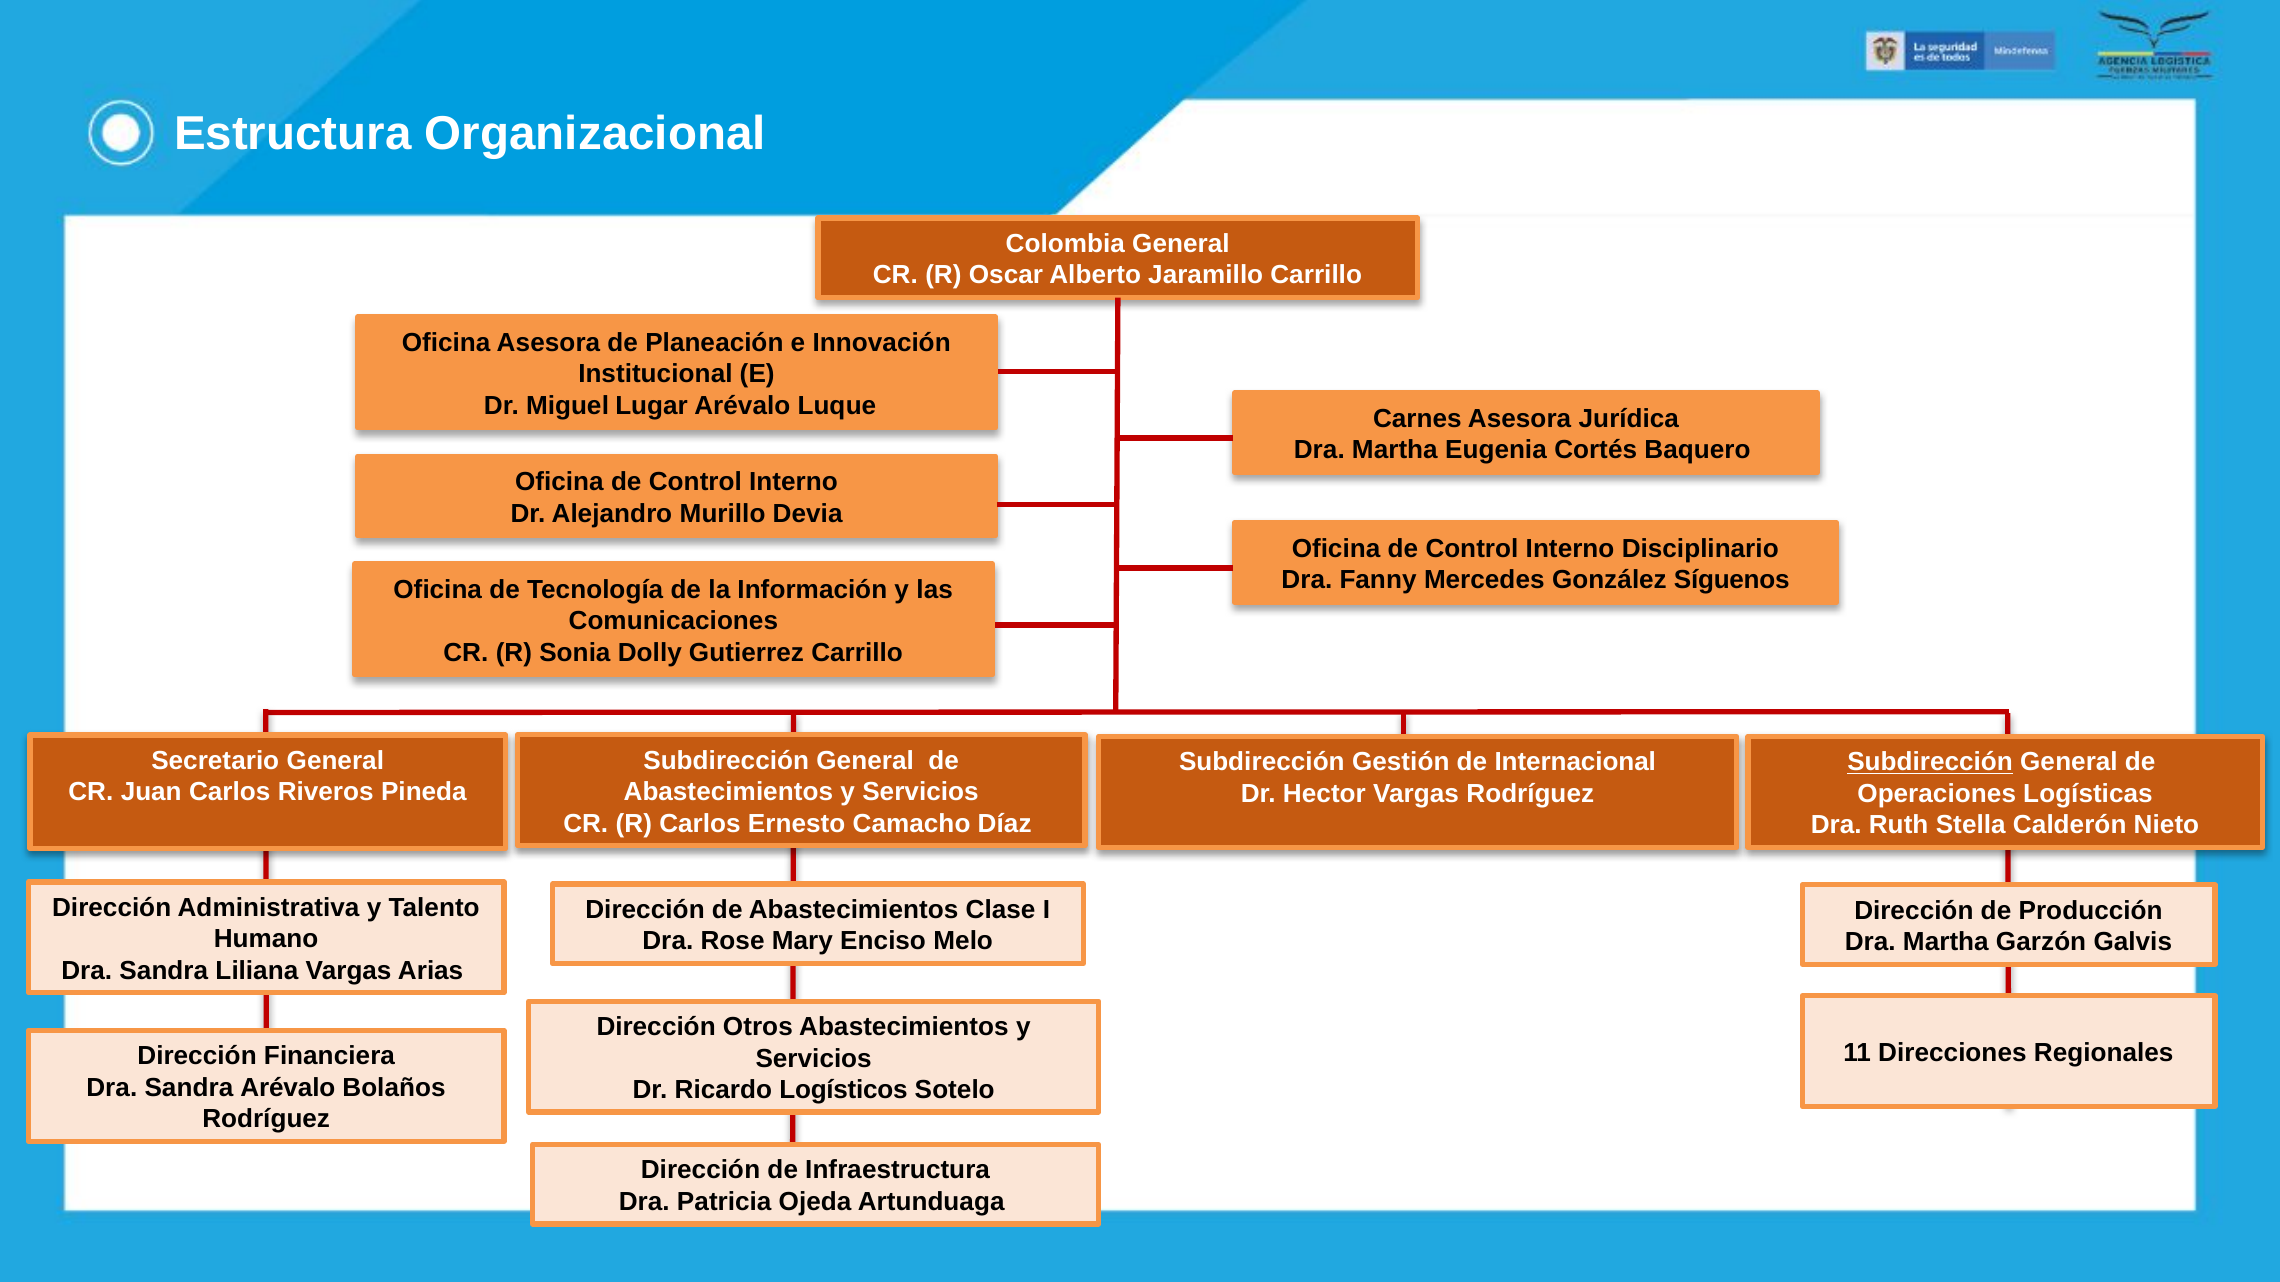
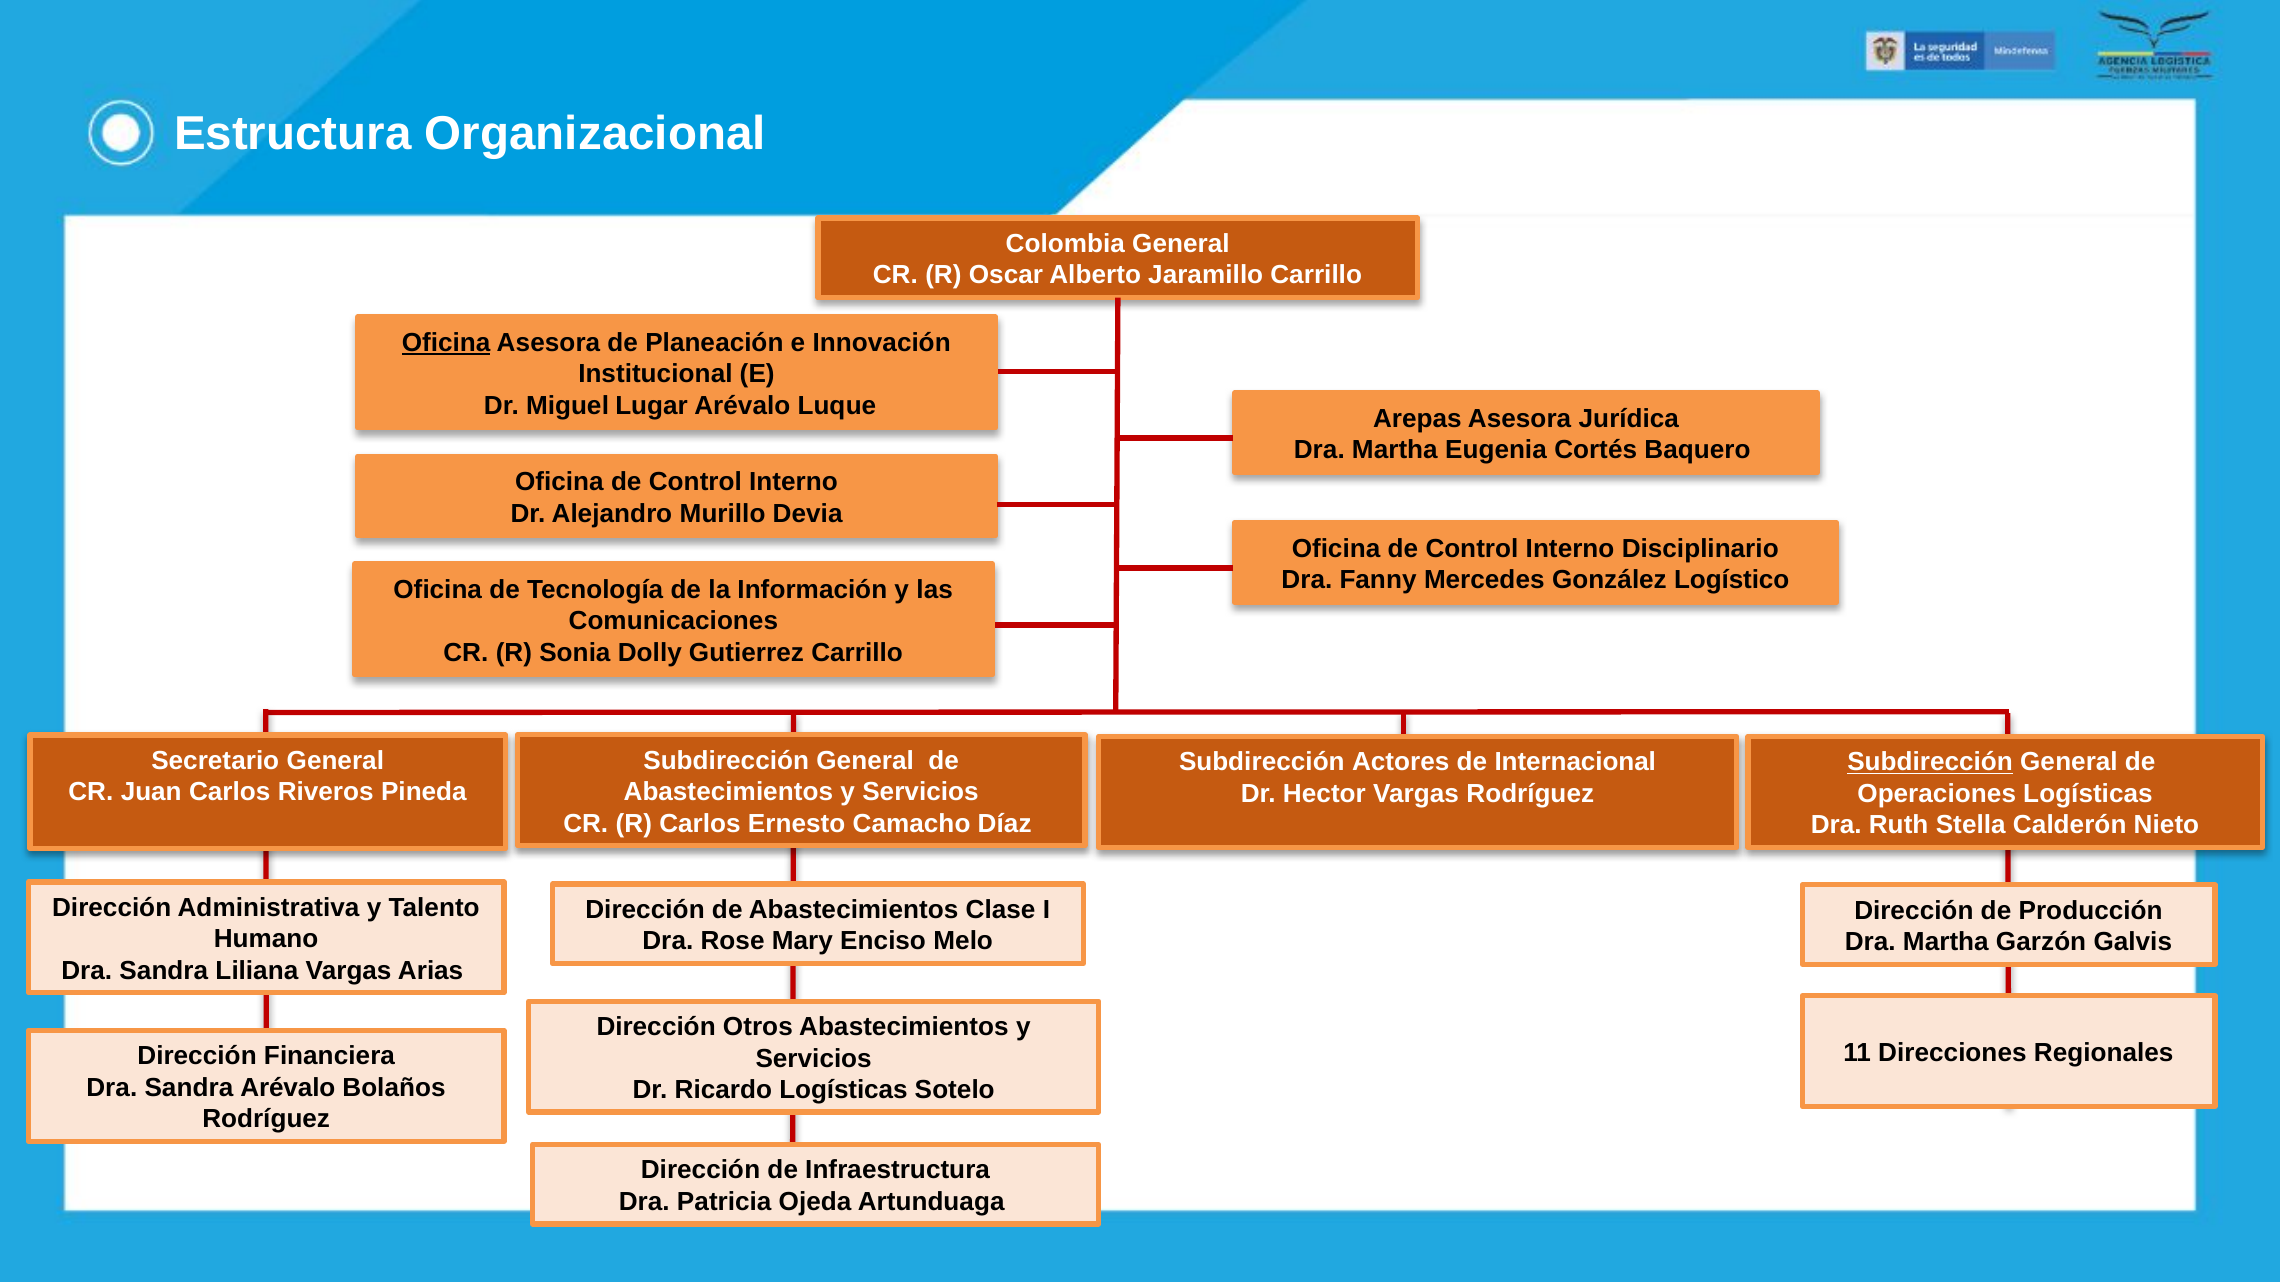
Oficina at (446, 343) underline: none -> present
Carnes: Carnes -> Arepas
Síguenos: Síguenos -> Logístico
Gestión: Gestión -> Actores
Ricardo Logísticos: Logísticos -> Logísticas
